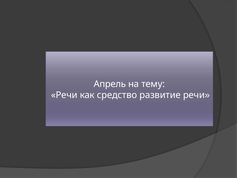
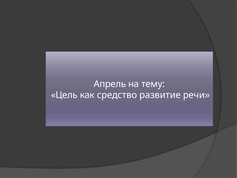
Речи at (64, 95): Речи -> Цель
